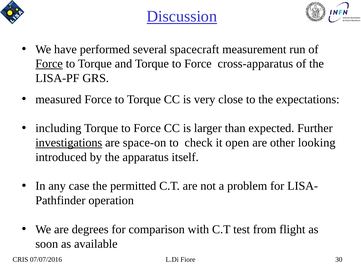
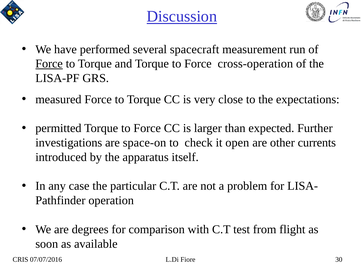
cross-apparatus: cross-apparatus -> cross-operation
including: including -> permitted
investigations underline: present -> none
looking: looking -> currents
permitted: permitted -> particular
